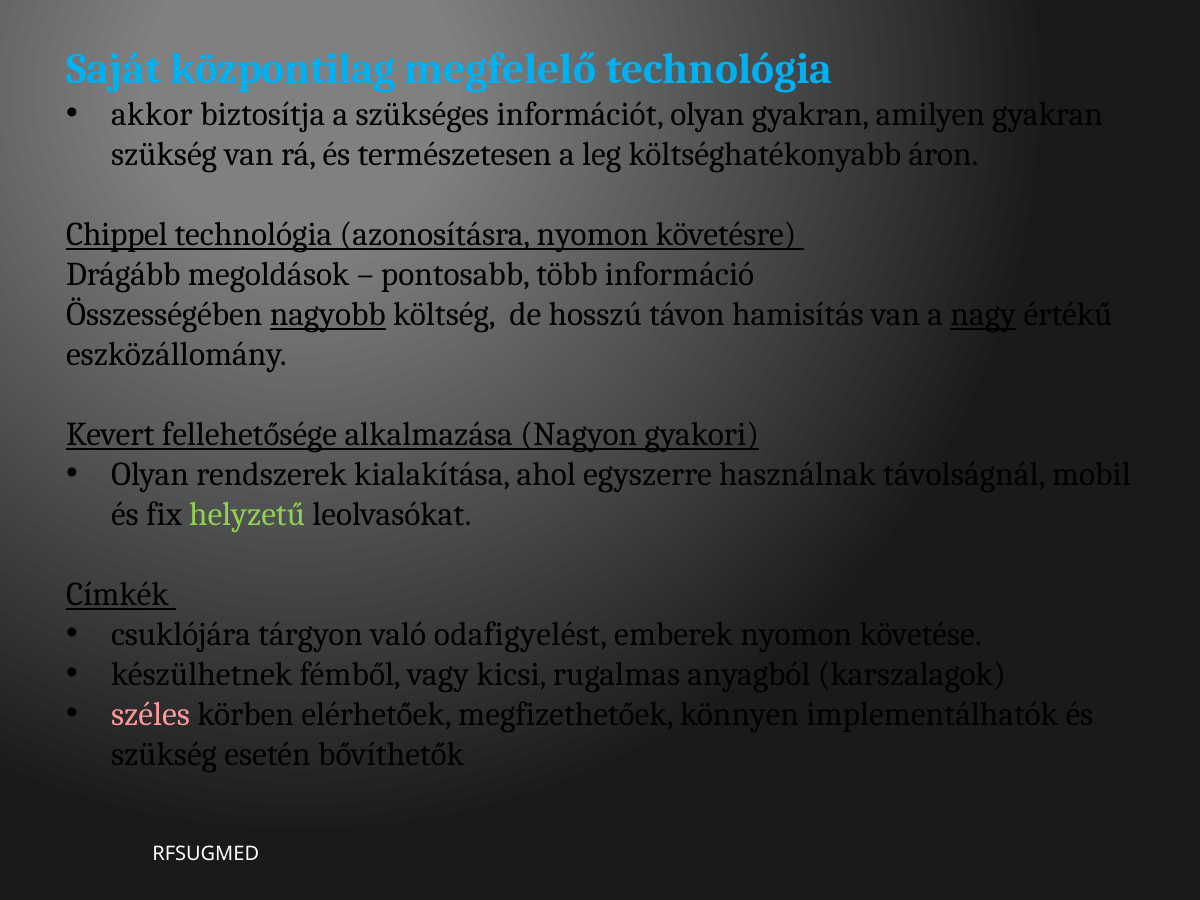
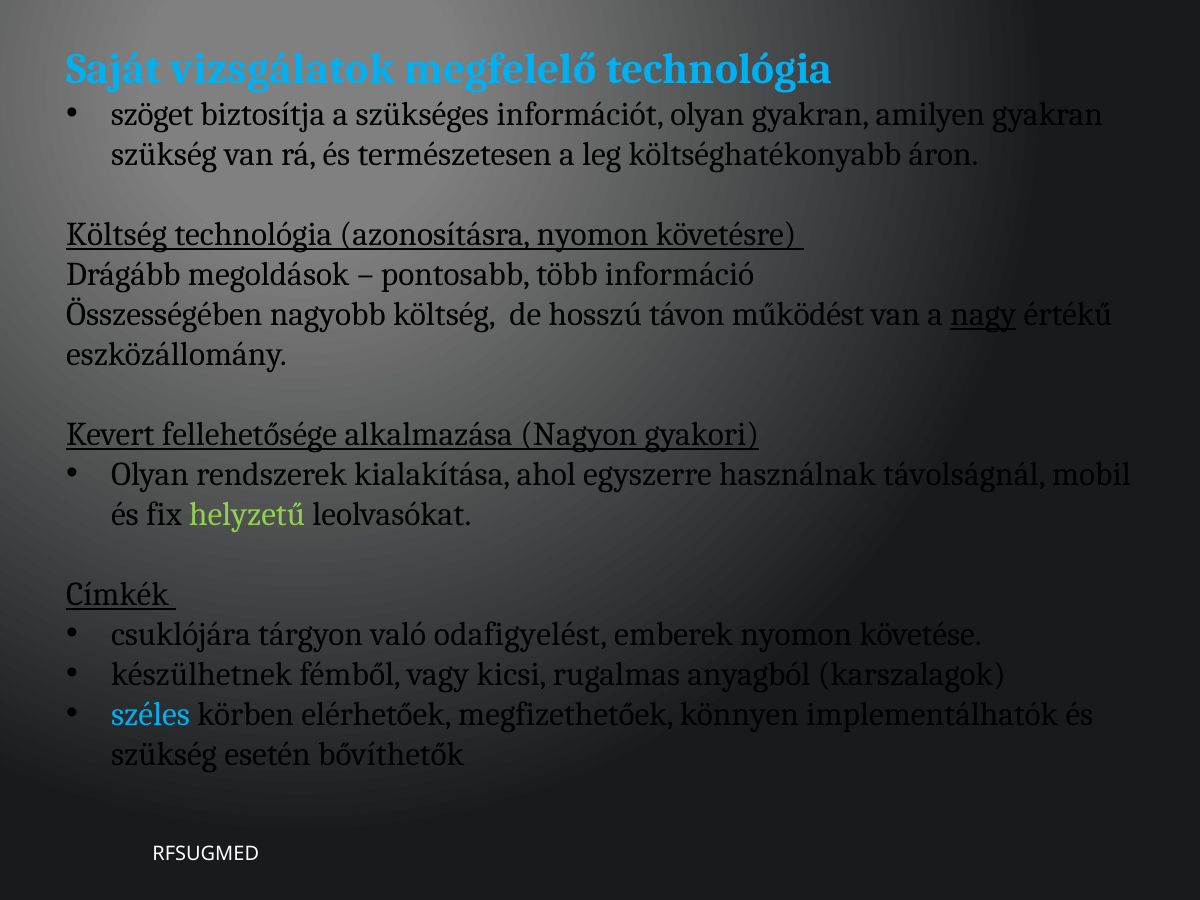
központilag: központilag -> vizsgálatok
akkor: akkor -> szöget
Chippel at (117, 234): Chippel -> Költség
nagyobb underline: present -> none
hamisítás: hamisítás -> működést
széles colour: pink -> light blue
